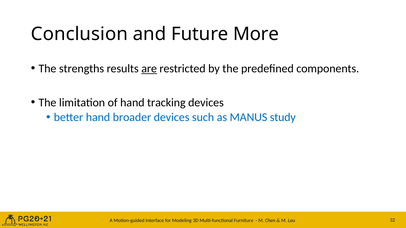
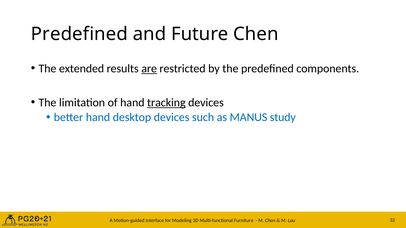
Conclusion at (79, 34): Conclusion -> Predefined
Future More: More -> Chen
strengths: strengths -> extended
tracking underline: none -> present
broader: broader -> desktop
